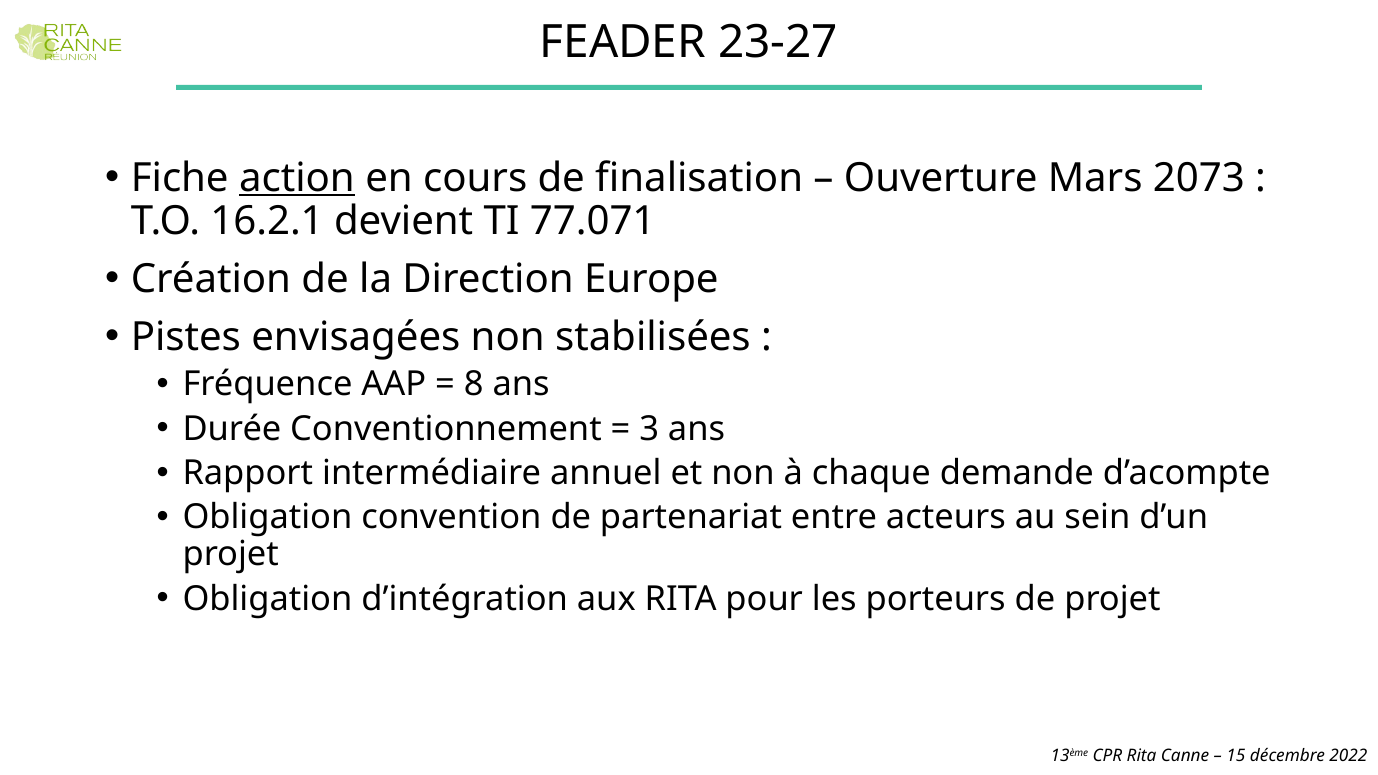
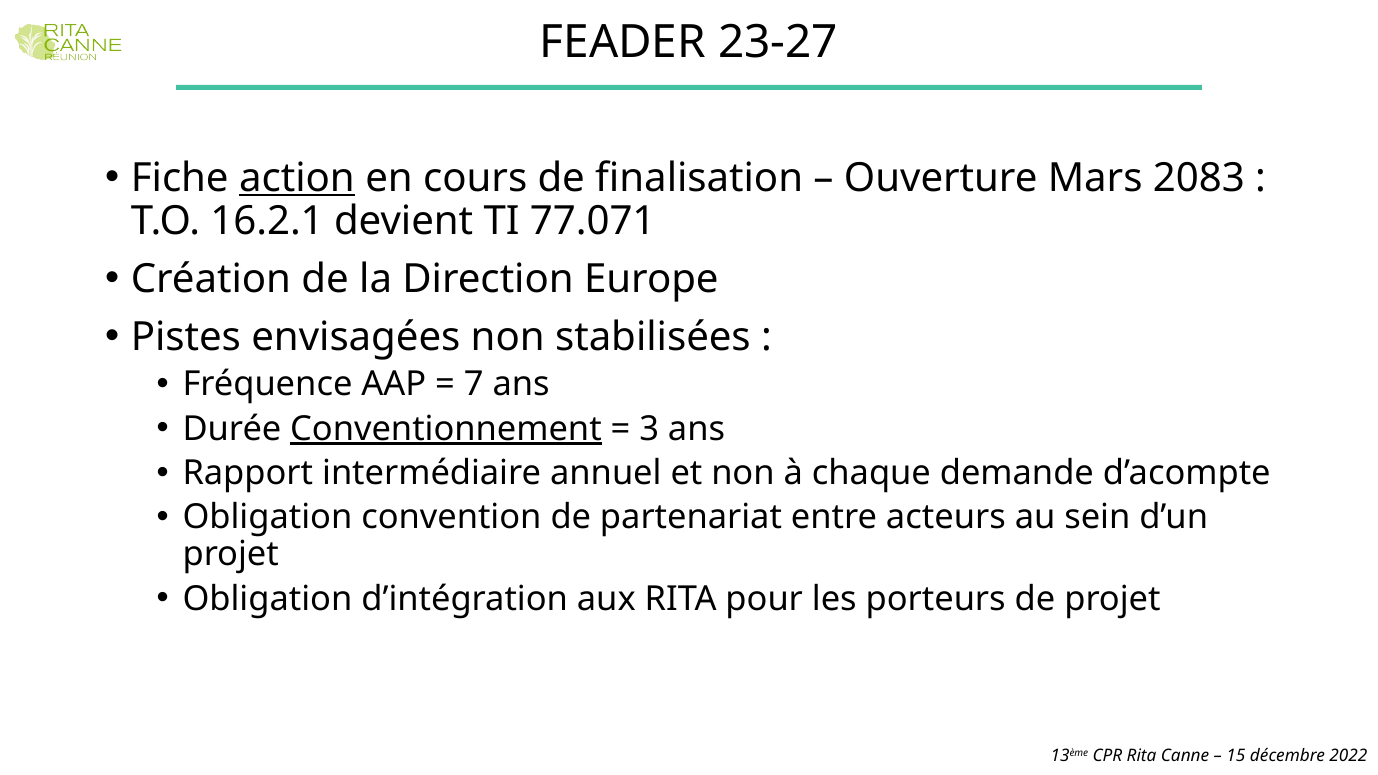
2073: 2073 -> 2083
8: 8 -> 7
Conventionnement underline: none -> present
